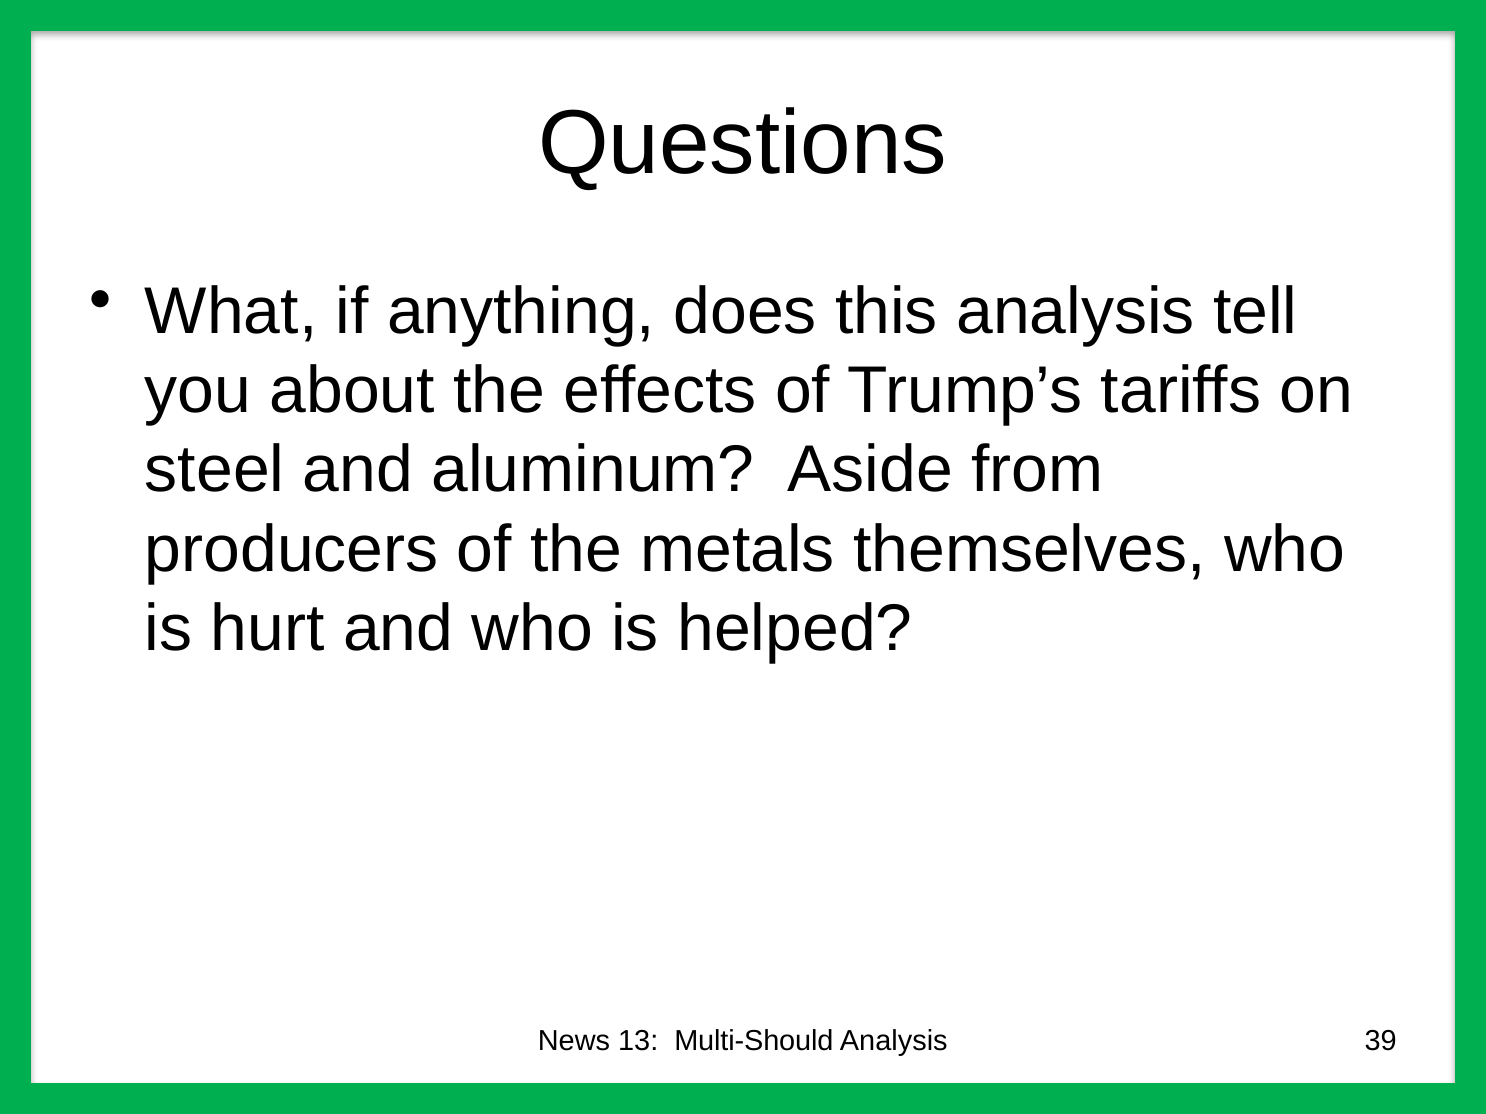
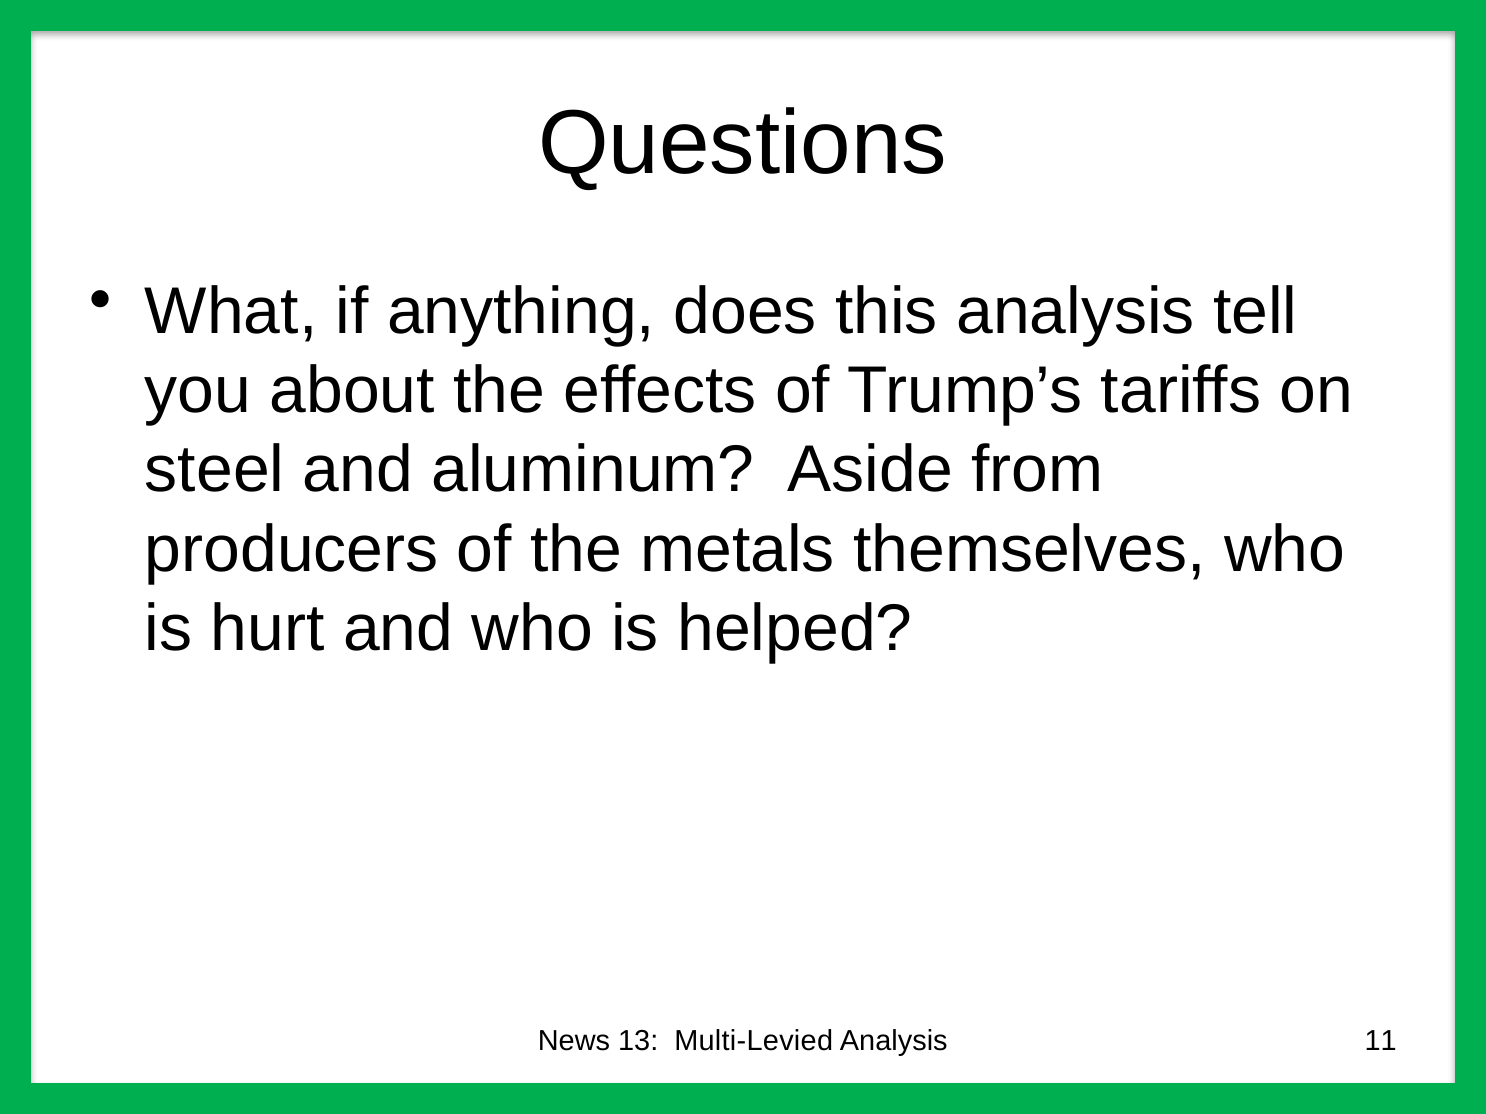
Multi-Should: Multi-Should -> Multi-Levied
39: 39 -> 11
